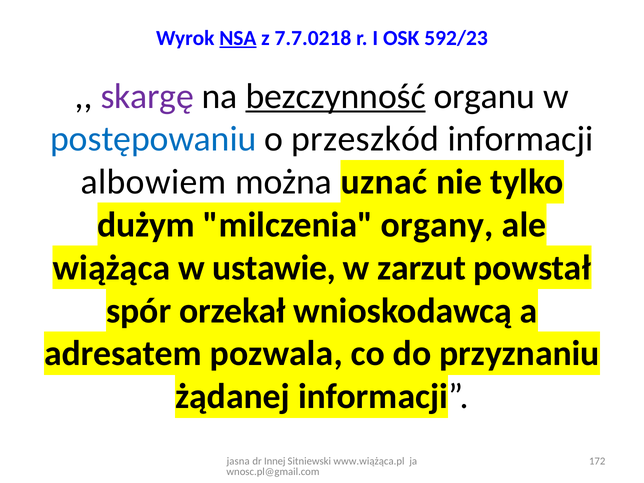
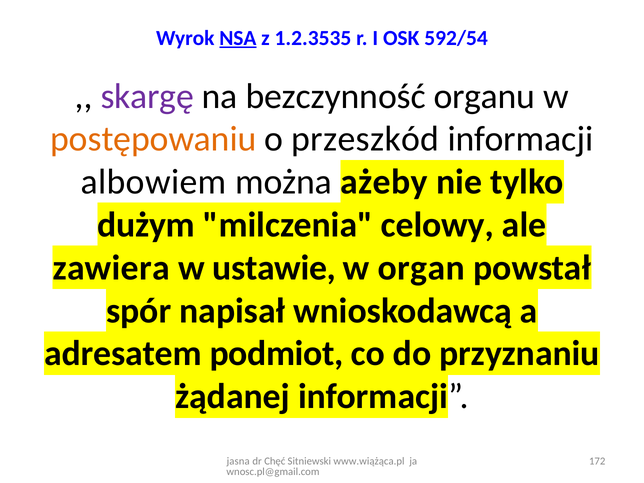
7.7.0218: 7.7.0218 -> 1.2.3535
592/23: 592/23 -> 592/54
bezczynność underline: present -> none
postępowaniu colour: blue -> orange
uznać: uznać -> ażeby
organy: organy -> celowy
wiążąca: wiążąca -> zawiera
zarzut: zarzut -> organ
orzekał: orzekał -> napisał
pozwala: pozwala -> podmiot
Innej: Innej -> Chęć
